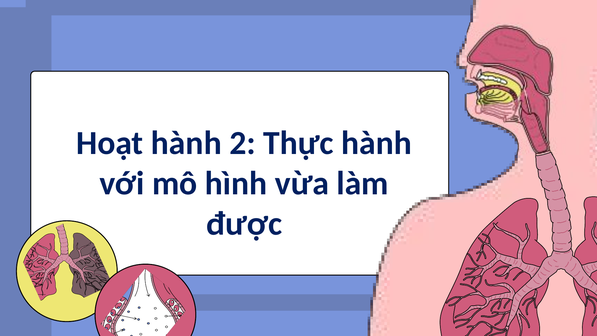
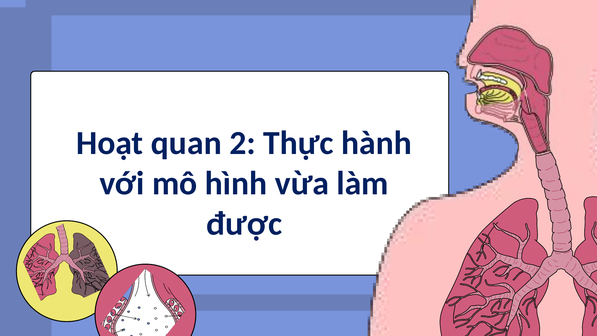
Hoạt hành: hành -> quan
